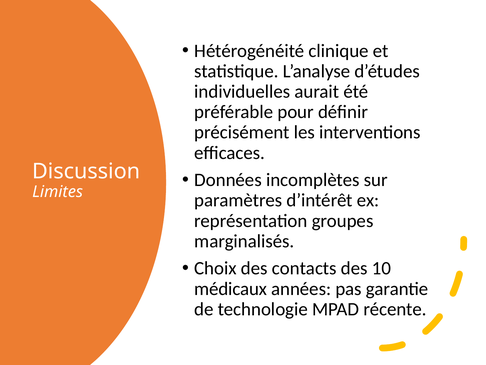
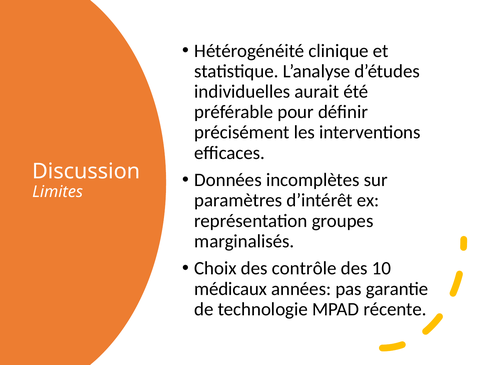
contacts: contacts -> contrôle
